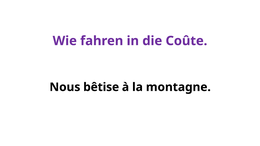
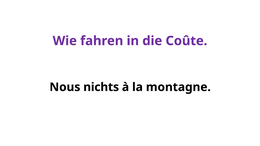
bêtise: bêtise -> nichts
